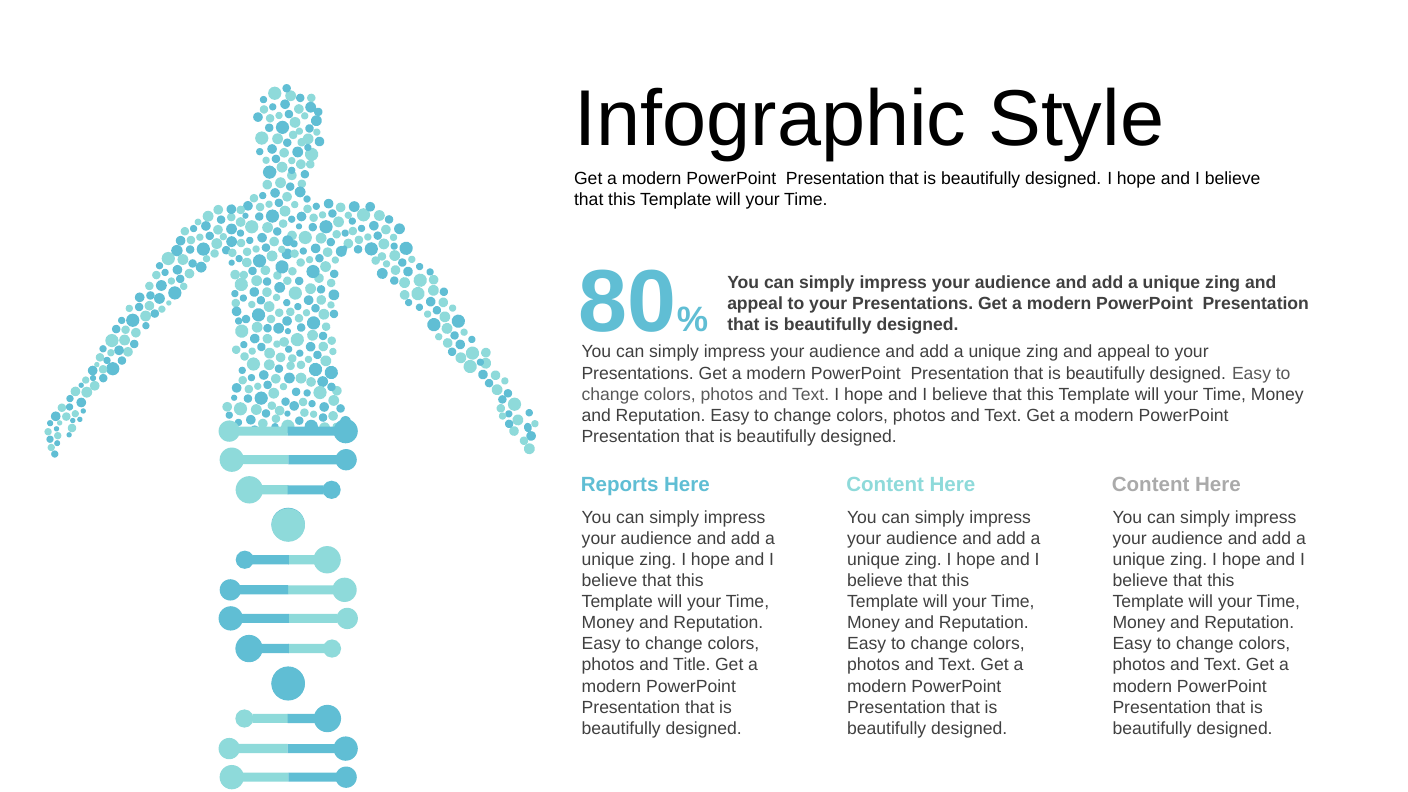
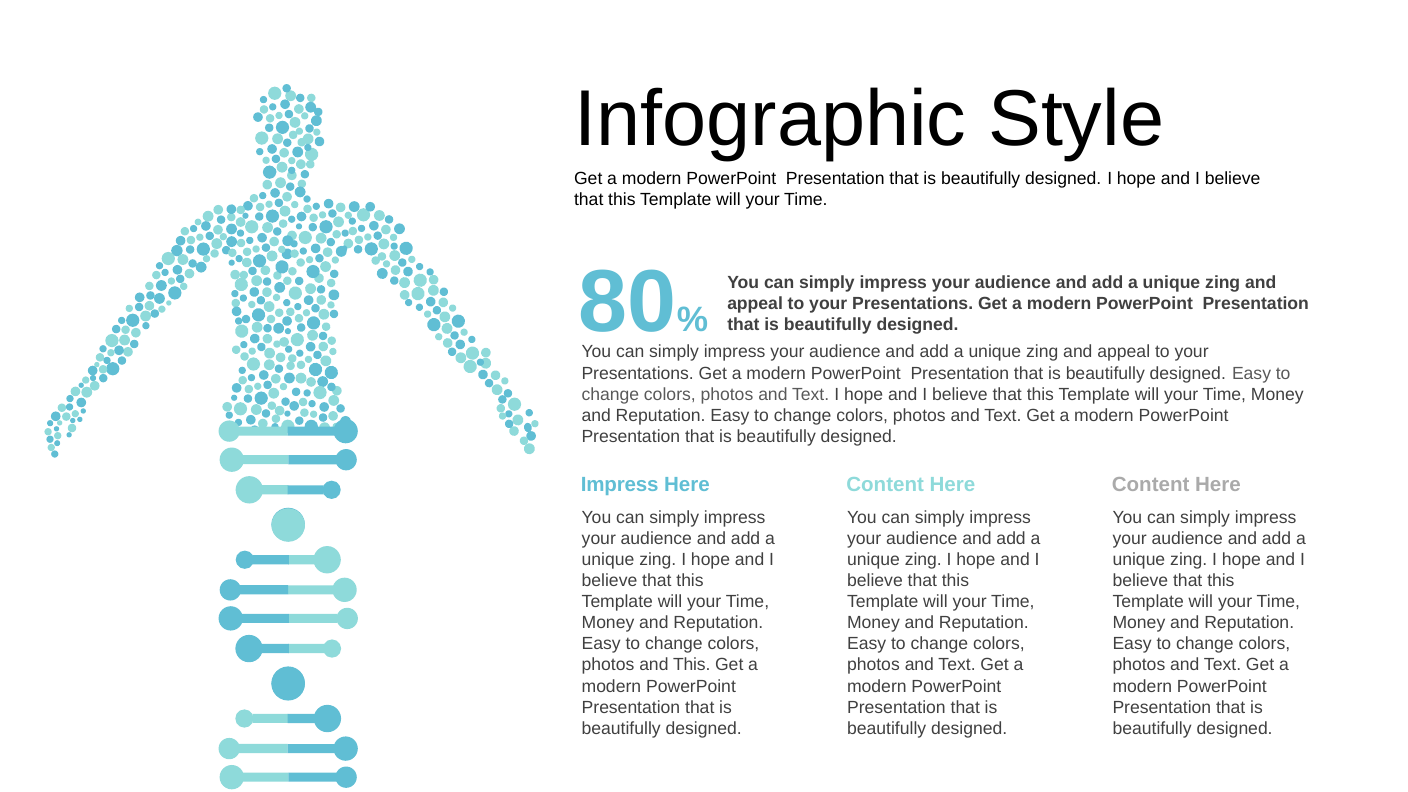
Reports at (620, 485): Reports -> Impress
and Title: Title -> This
